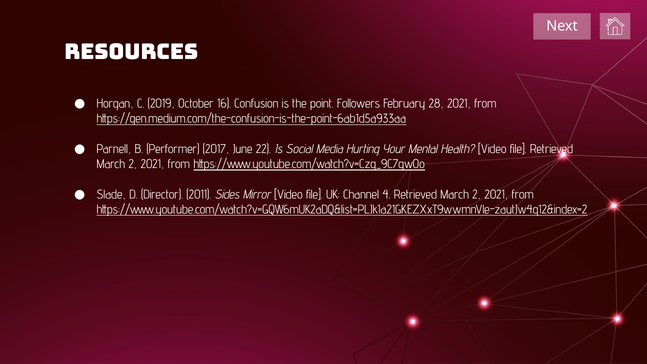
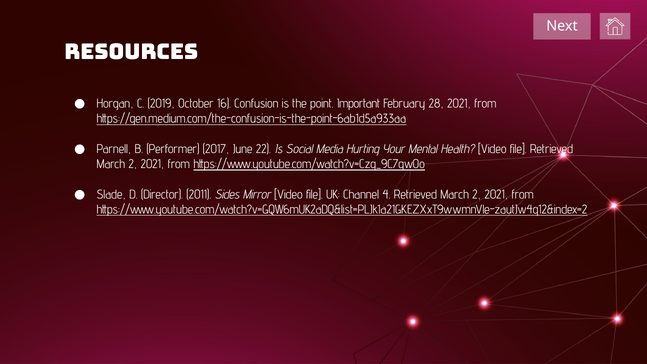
Followers: Followers -> Important
